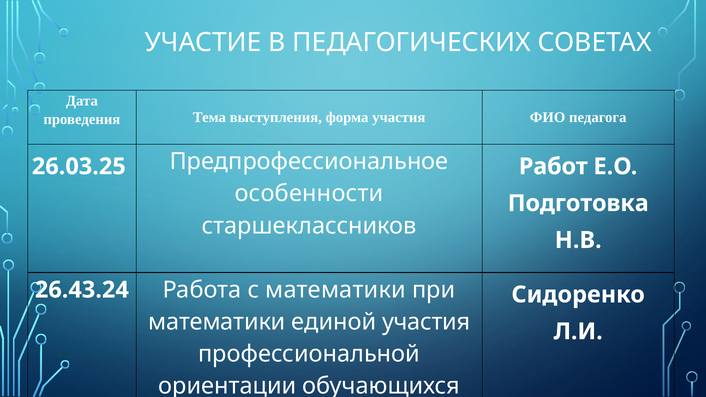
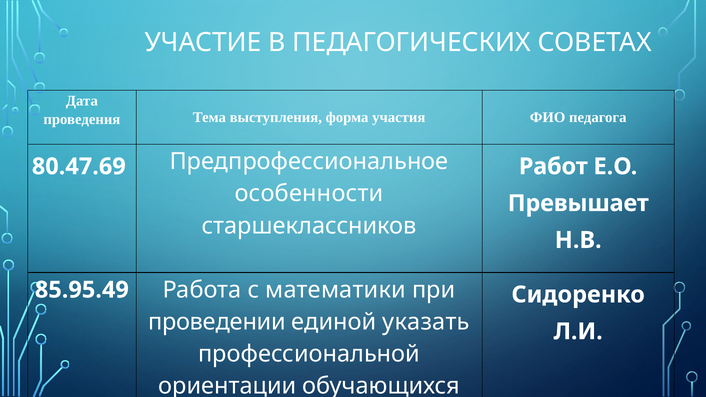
26.03.25: 26.03.25 -> 80.47.69
Подготовка: Подготовка -> Превышает
26.43.24: 26.43.24 -> 85.95.49
математики at (217, 322): математики -> проведении
единой участия: участия -> указать
